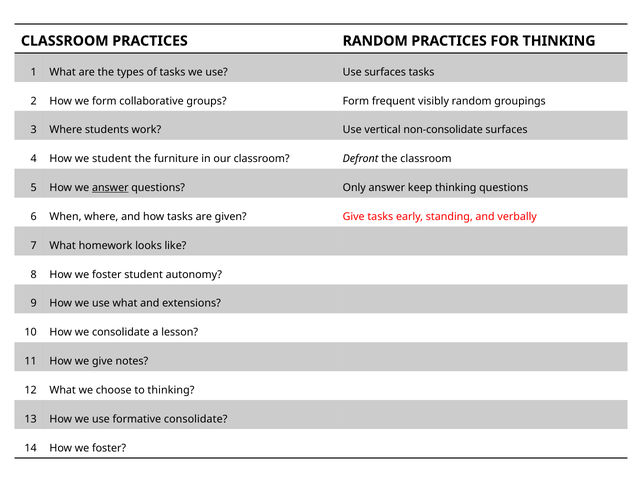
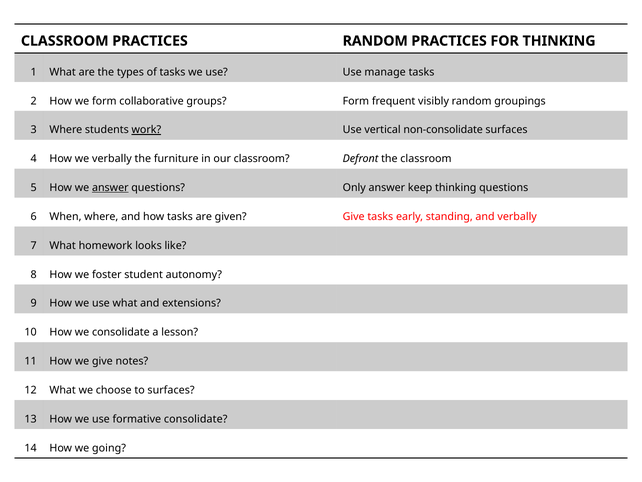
Use surfaces: surfaces -> manage
work underline: none -> present
we student: student -> verbally
to thinking: thinking -> surfaces
14 How we foster: foster -> going
